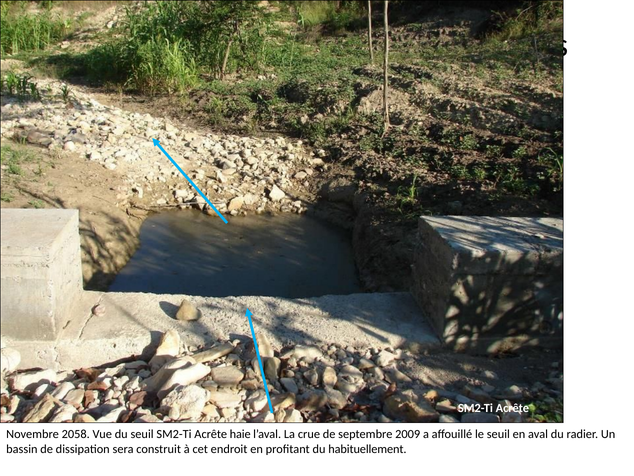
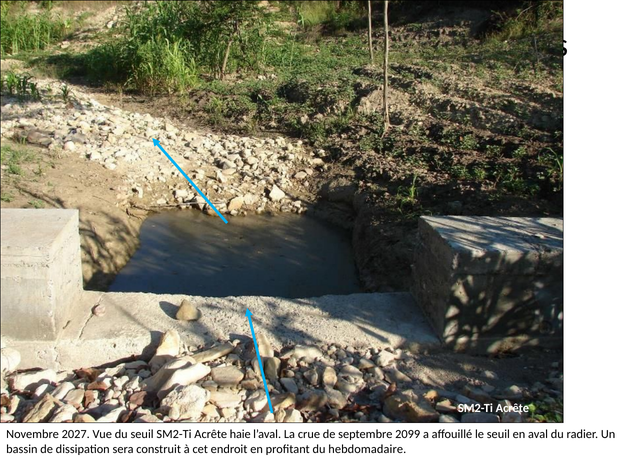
2058: 2058 -> 2027
2009: 2009 -> 2099
habituellement: habituellement -> hebdomadaire
